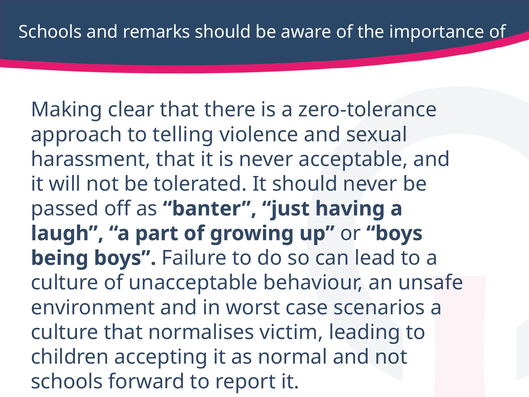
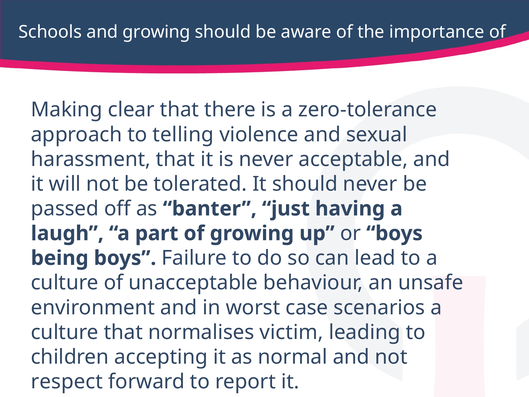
and remarks: remarks -> growing
schools at (67, 381): schools -> respect
